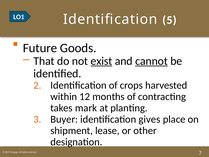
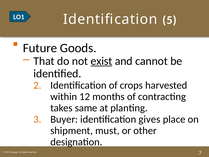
cannot underline: present -> none
mark: mark -> same
lease: lease -> must
